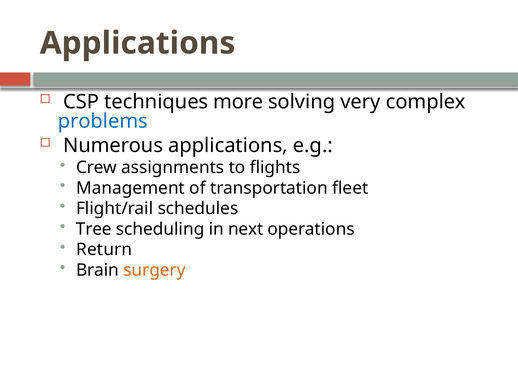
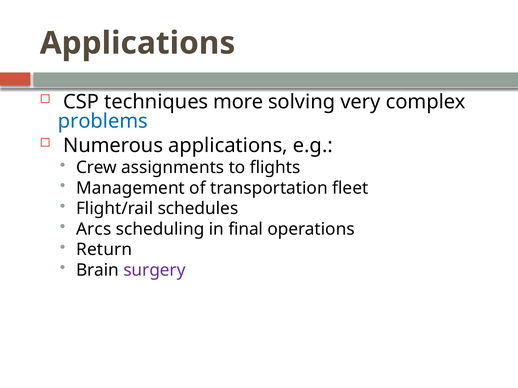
Tree: Tree -> Arcs
next: next -> final
surgery colour: orange -> purple
